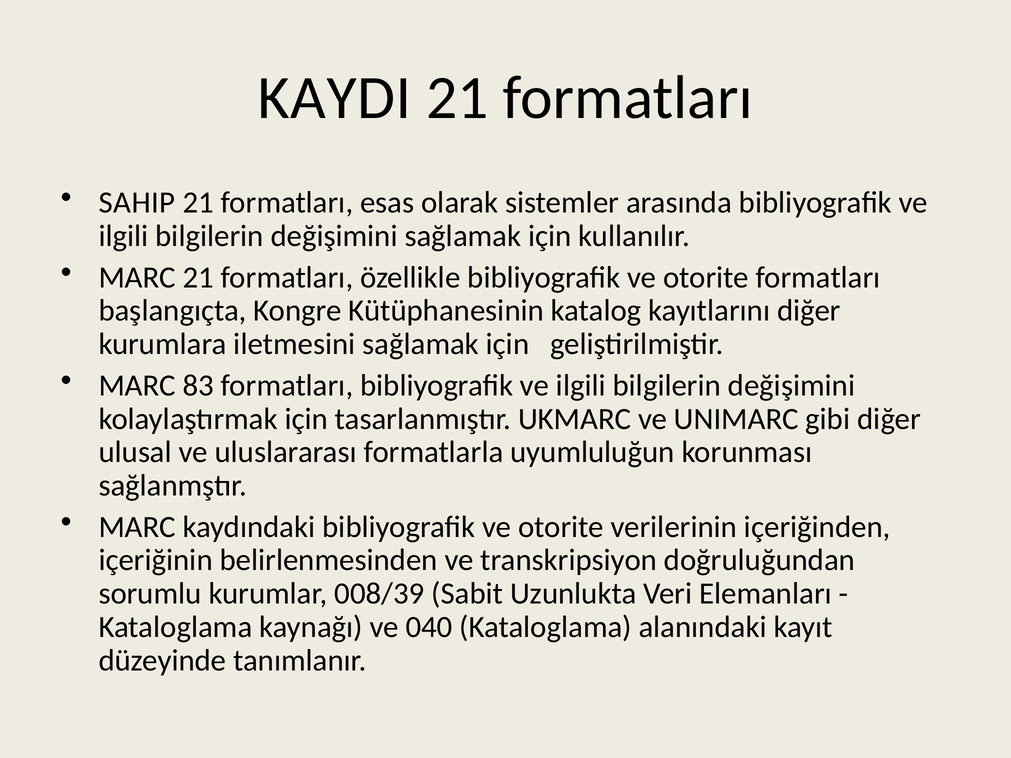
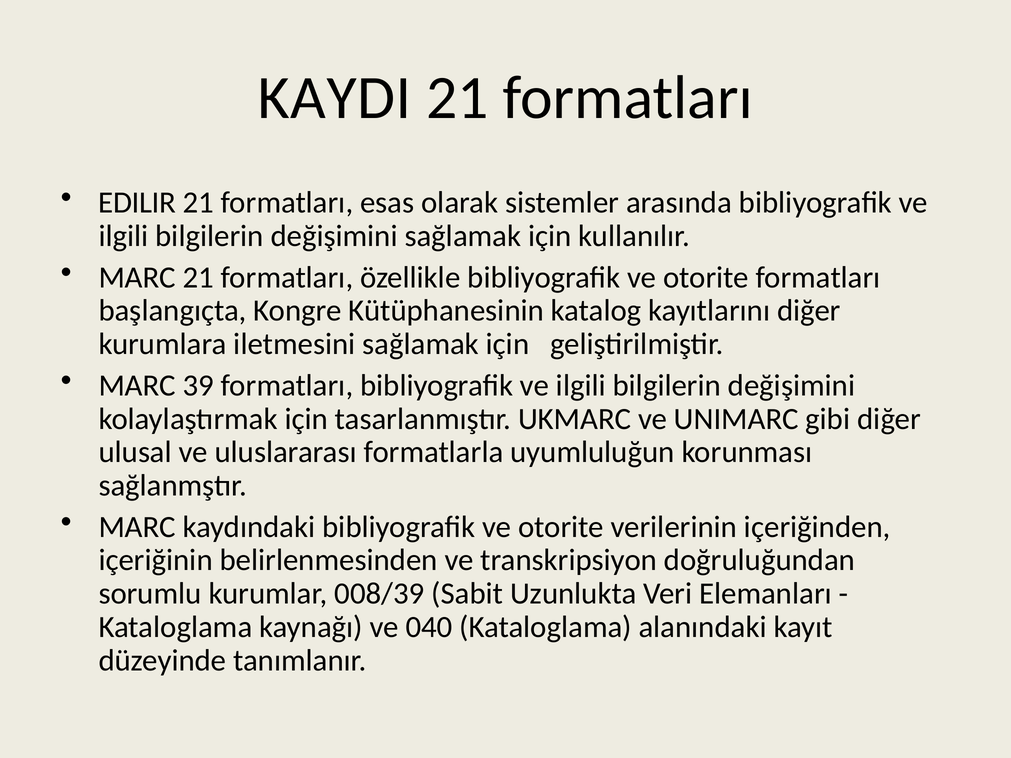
SAHIP: SAHIP -> EDILIR
83: 83 -> 39
